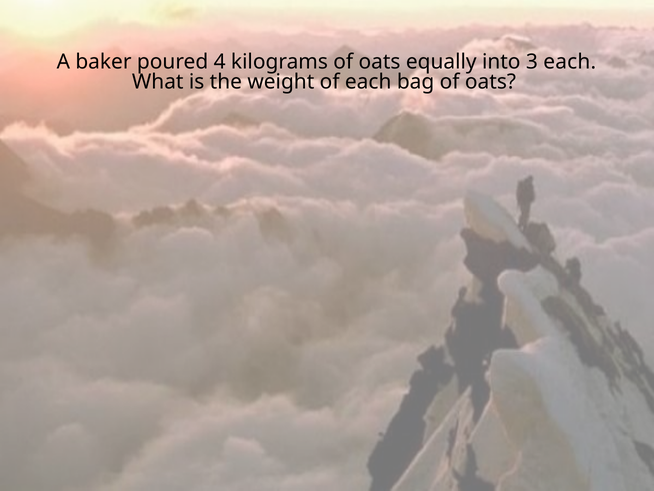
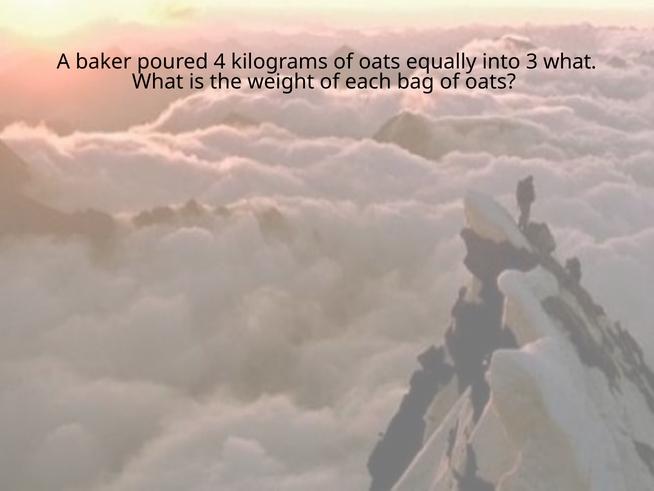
3 each: each -> what
